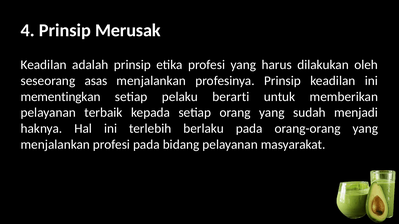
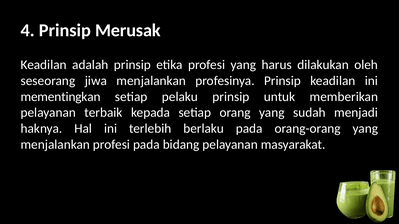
asas: asas -> jiwa
pelaku berarti: berarti -> prinsip
